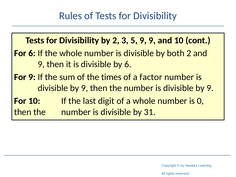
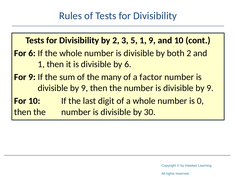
5 9: 9 -> 1
9 at (41, 64): 9 -> 1
times: times -> many
31: 31 -> 30
